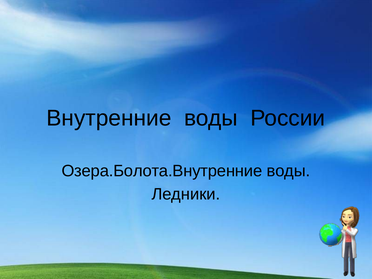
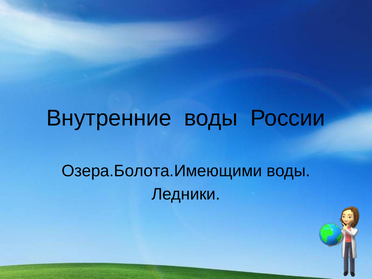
Озера.Болота.Внутренние: Озера.Болота.Внутренние -> Озера.Болота.Имеющими
